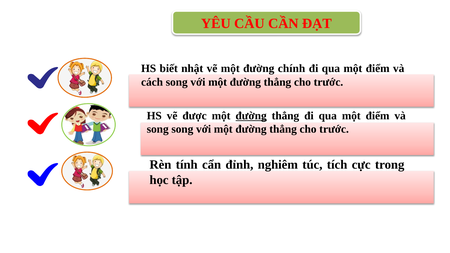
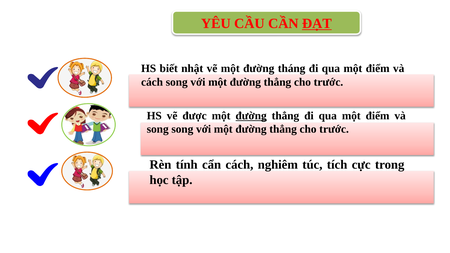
ĐẠT underline: none -> present
chính: chính -> tháng
cẩn đỉnh: đỉnh -> cách
